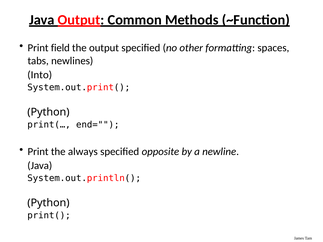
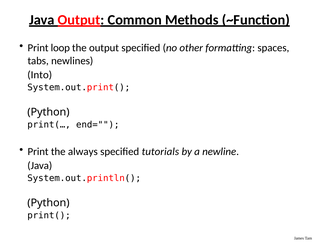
field: field -> loop
opposite: opposite -> tutorials
